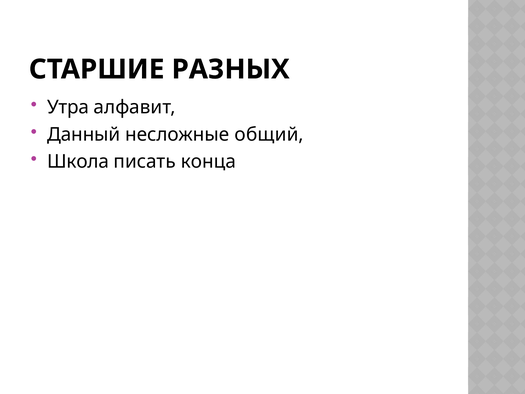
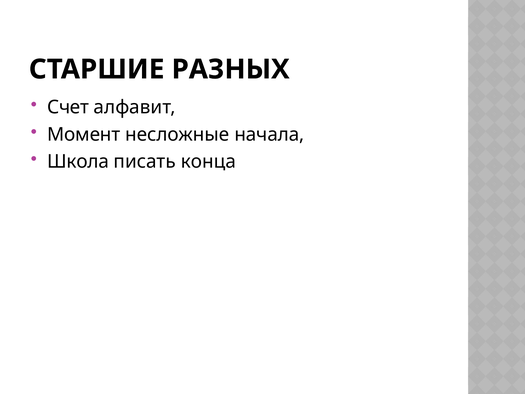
Утра: Утра -> Счет
Данный: Данный -> Момент
общий: общий -> начала
